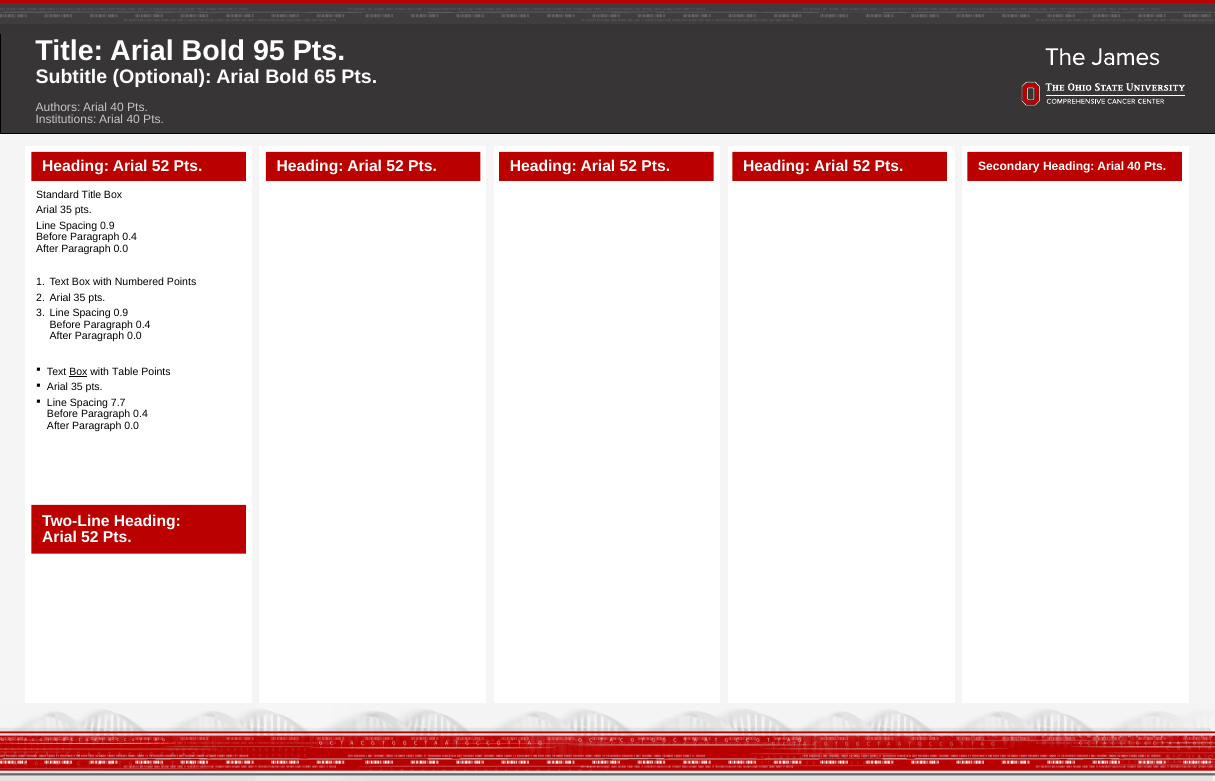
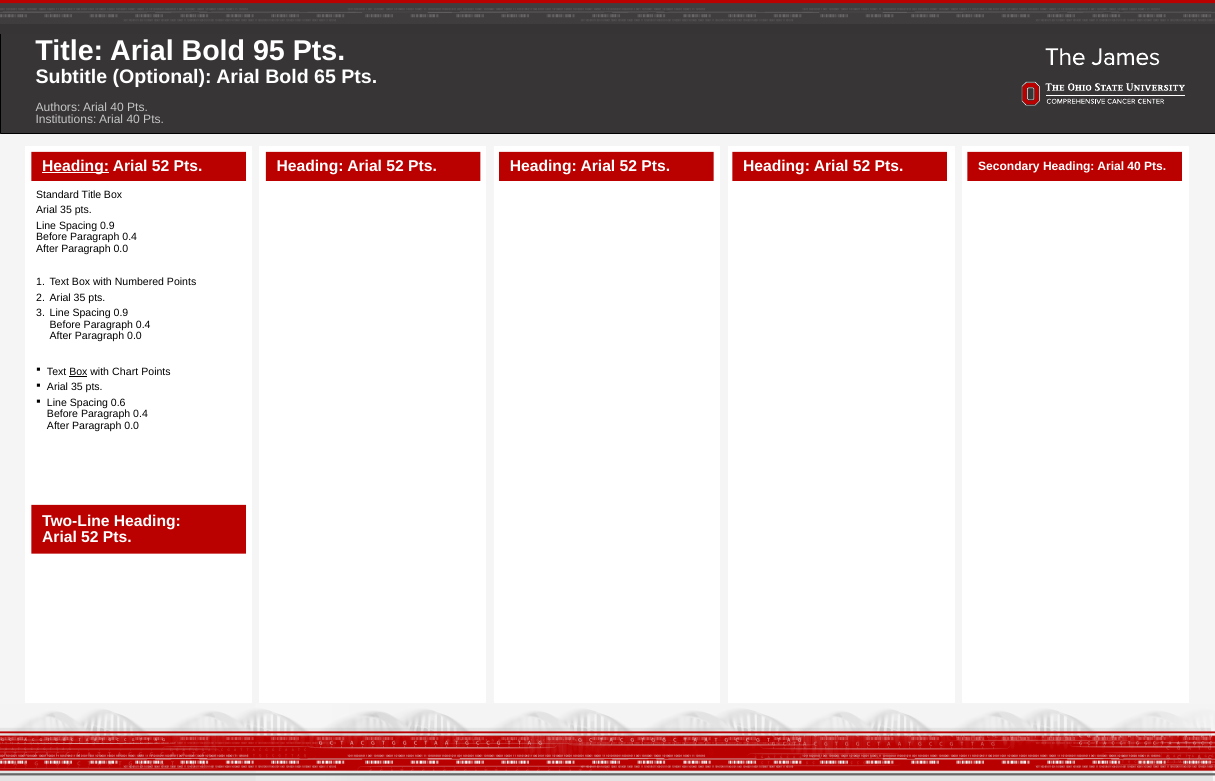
Heading at (76, 166) underline: none -> present
Table: Table -> Chart
7.7: 7.7 -> 0.6
